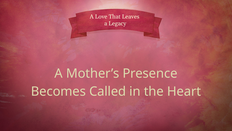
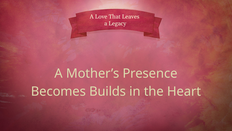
Called: Called -> Builds
